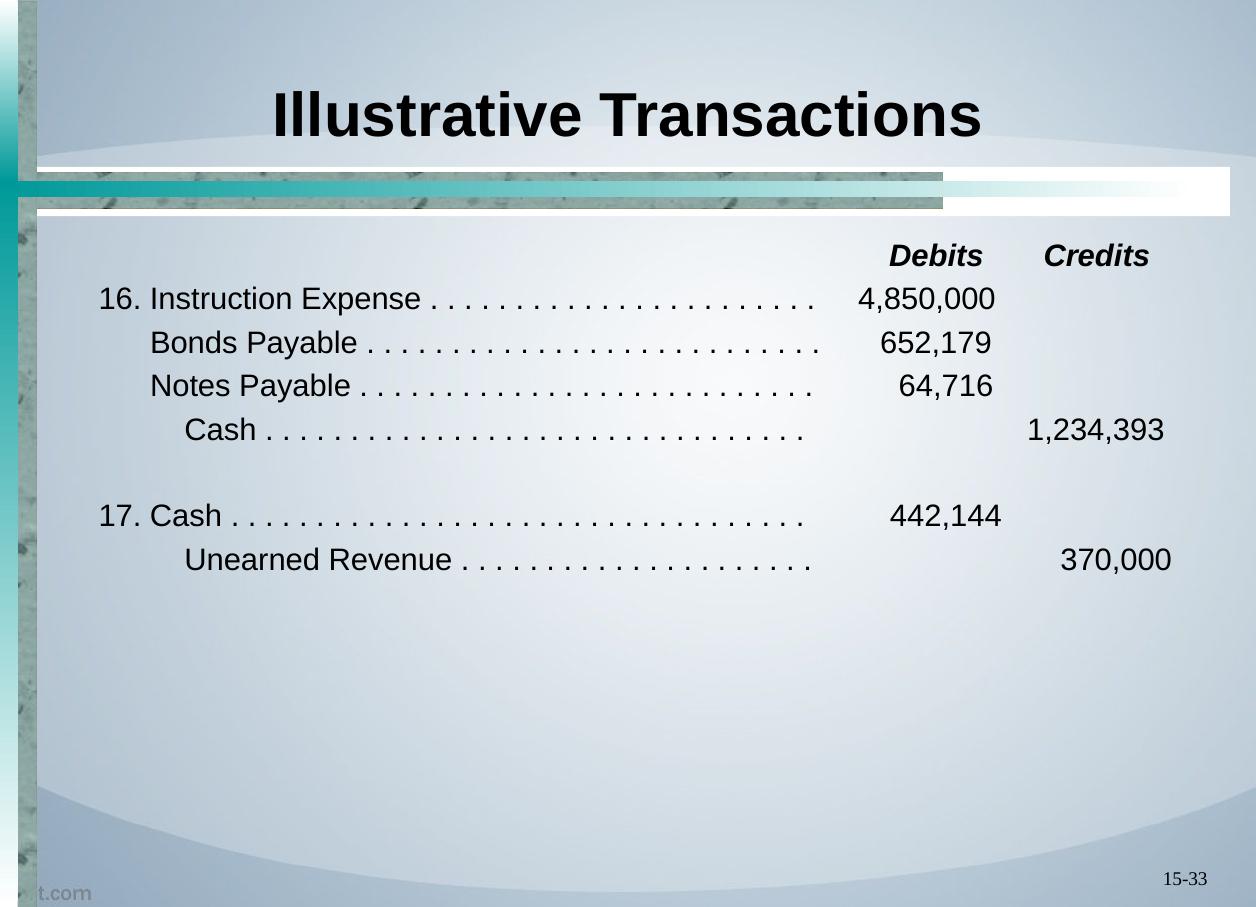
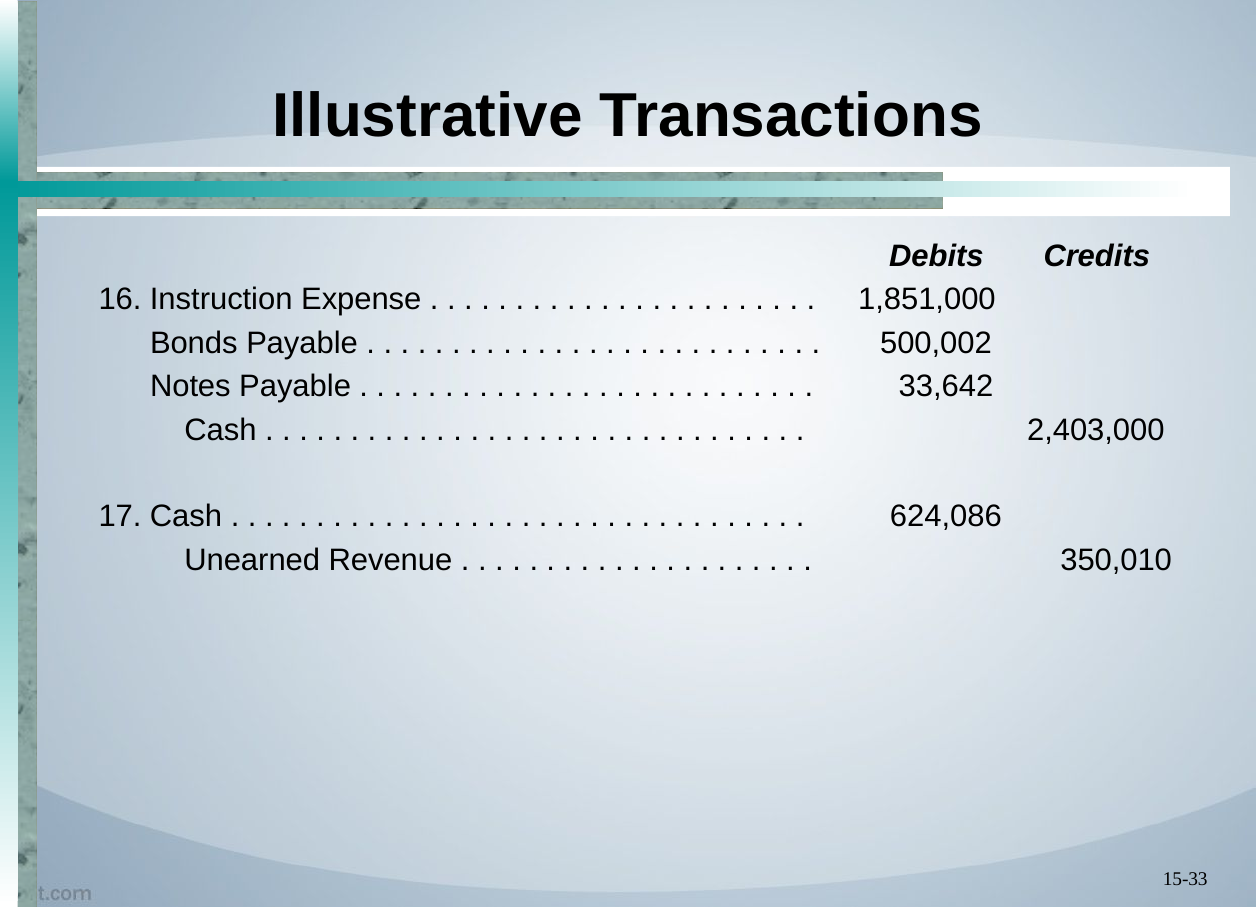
4,850,000: 4,850,000 -> 1,851,000
652,179: 652,179 -> 500,002
64,716: 64,716 -> 33,642
1,234,393: 1,234,393 -> 2,403,000
442,144: 442,144 -> 624,086
370,000: 370,000 -> 350,010
